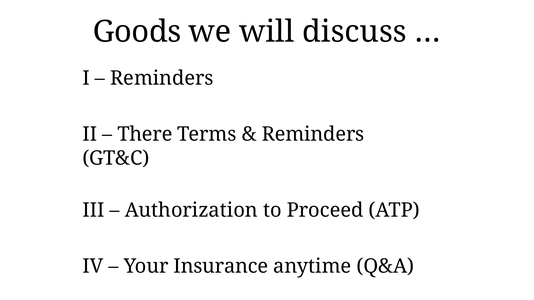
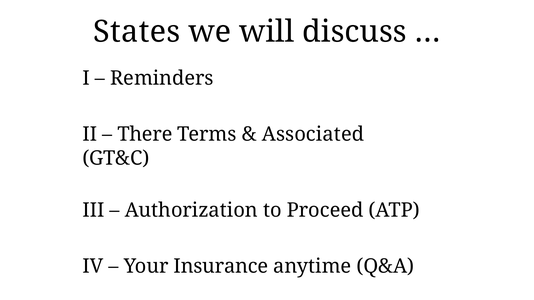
Goods: Goods -> States
Reminders at (313, 134): Reminders -> Associated
